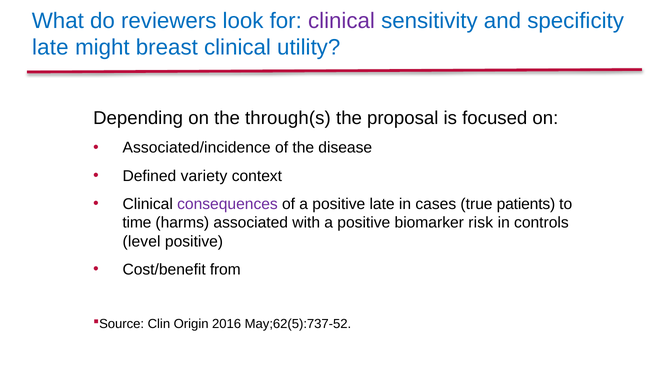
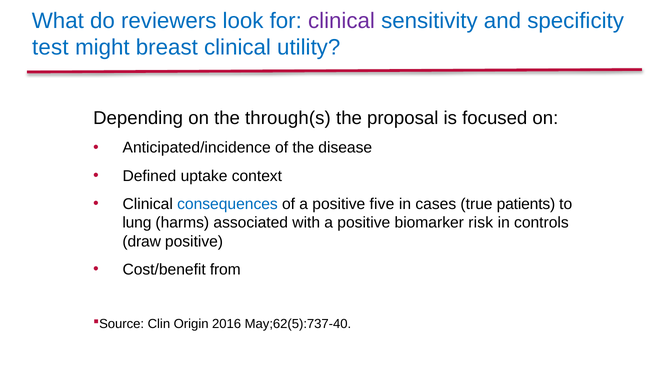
late at (50, 48): late -> test
Associated/incidence: Associated/incidence -> Anticipated/incidence
variety: variety -> uptake
consequences colour: purple -> blue
positive late: late -> five
time: time -> lung
level: level -> draw
May;62(5):737-52: May;62(5):737-52 -> May;62(5):737-40
